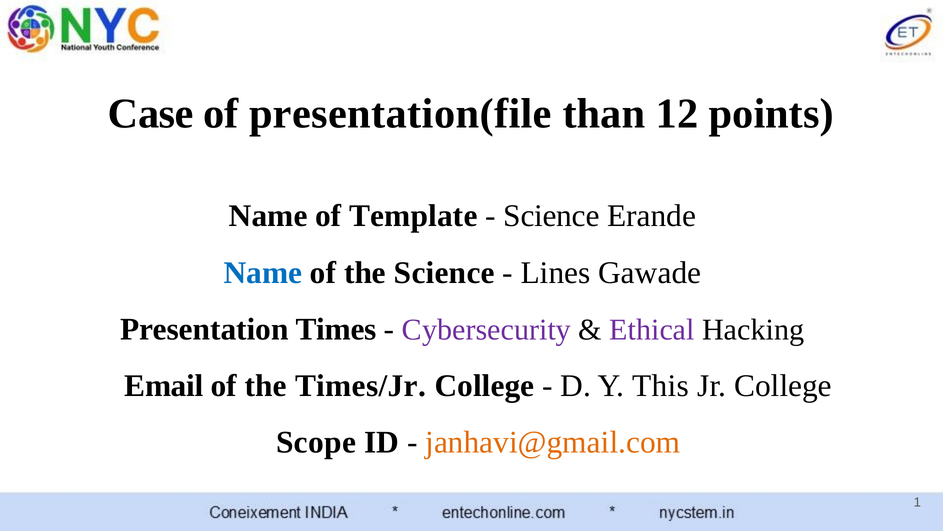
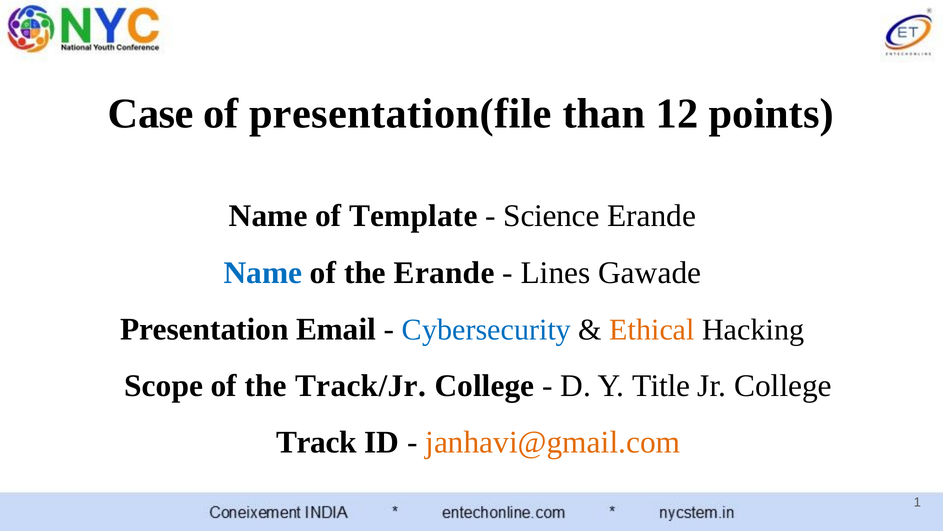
the Science: Science -> Erande
Times: Times -> Email
Cybersecurity colour: purple -> blue
Ethical colour: purple -> orange
Email: Email -> Scope
Times/Jr: Times/Jr -> Track/Jr
This: This -> Title
Scope: Scope -> Track
